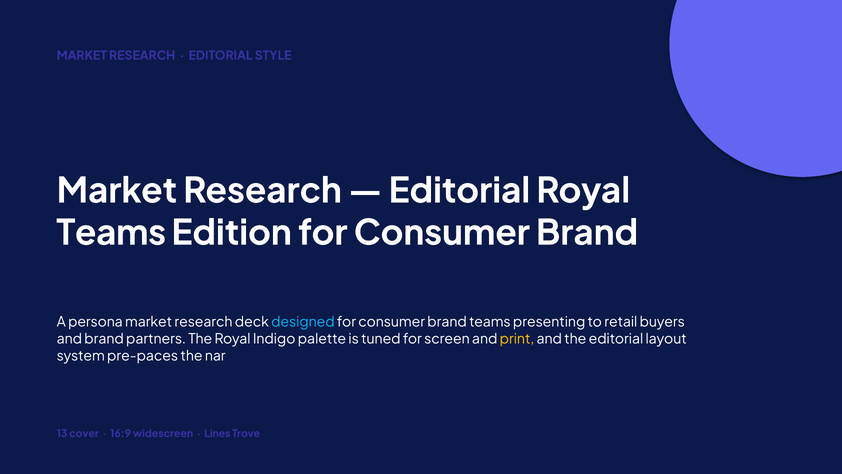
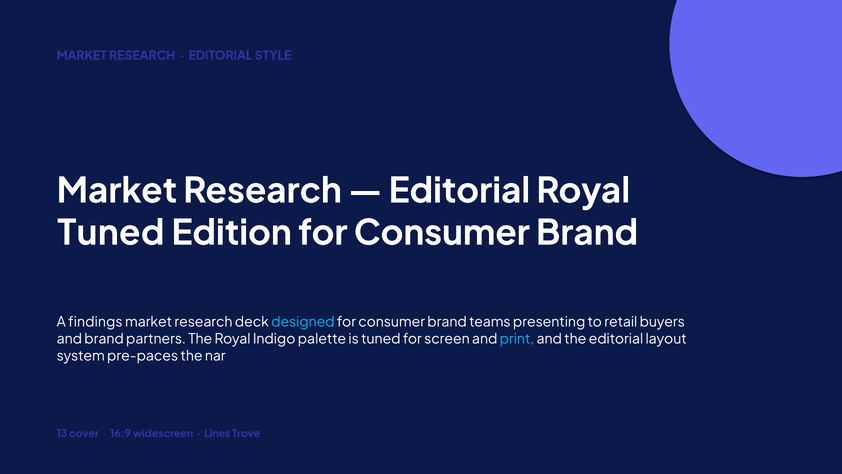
Teams at (111, 233): Teams -> Tuned
persona: persona -> findings
print colour: yellow -> light blue
